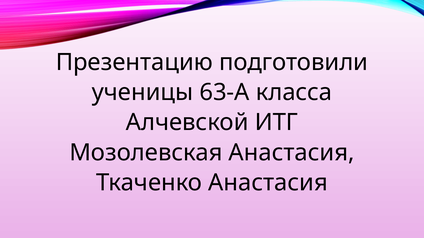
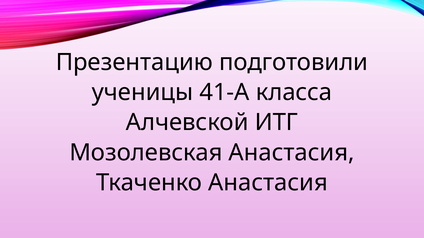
63-А: 63-А -> 41-А
